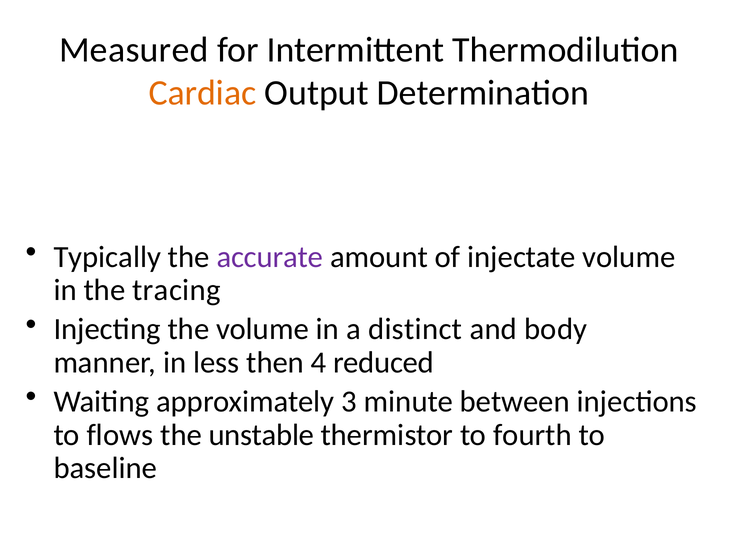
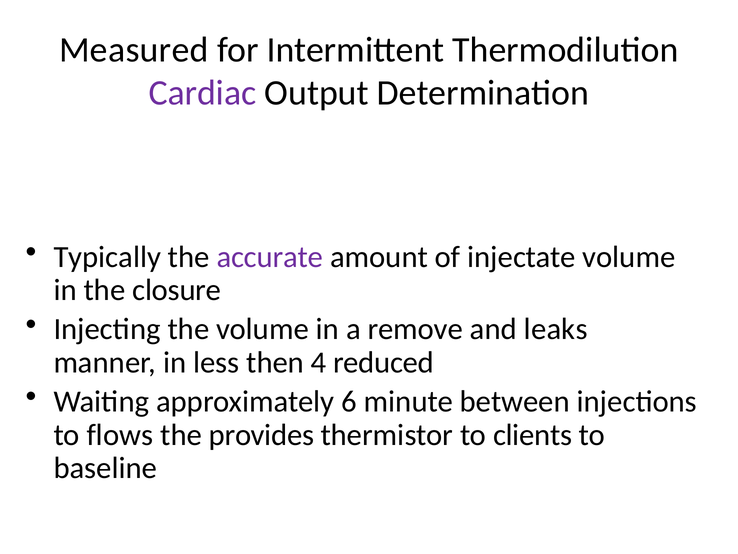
Cardiac colour: orange -> purple
tracing: tracing -> closure
distinct: distinct -> remove
body: body -> leaks
3: 3 -> 6
unstable: unstable -> provides
fourth: fourth -> clients
